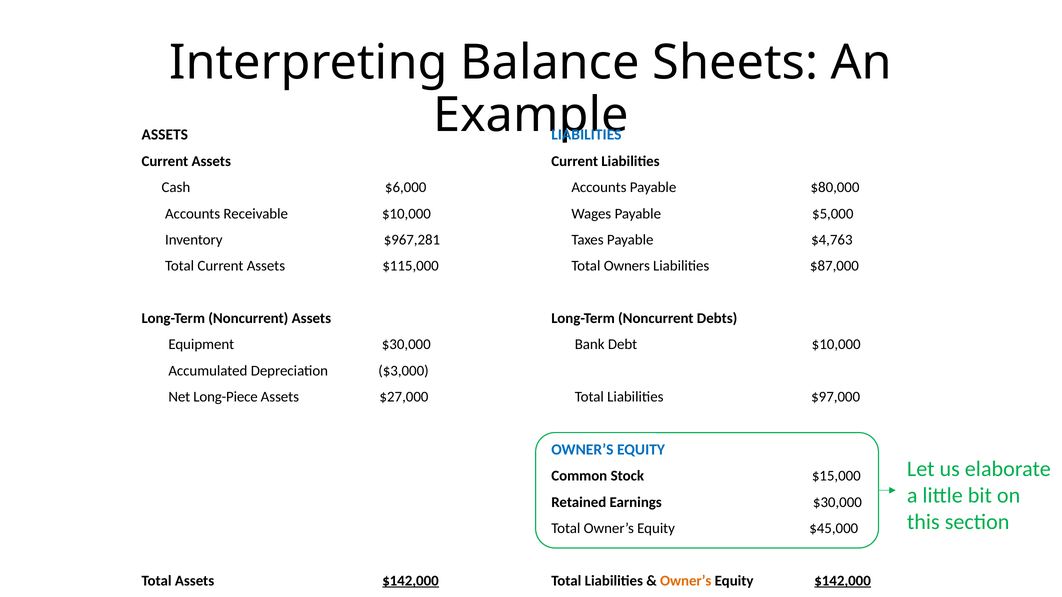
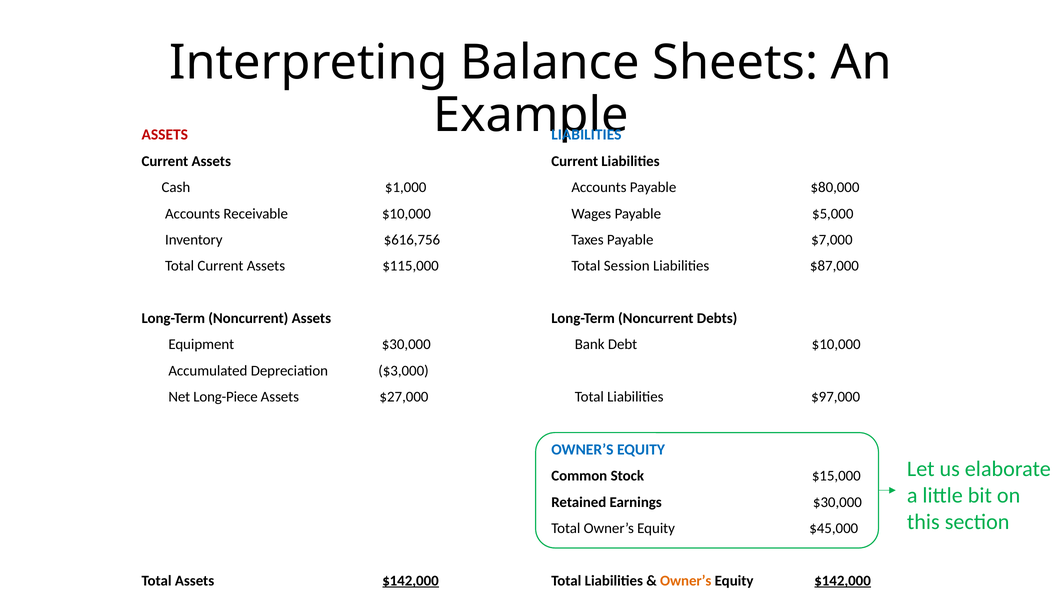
ASSETS at (165, 135) colour: black -> red
$6,000: $6,000 -> $1,000
$967,281: $967,281 -> $616,756
$4,763: $4,763 -> $7,000
Owners: Owners -> Session
